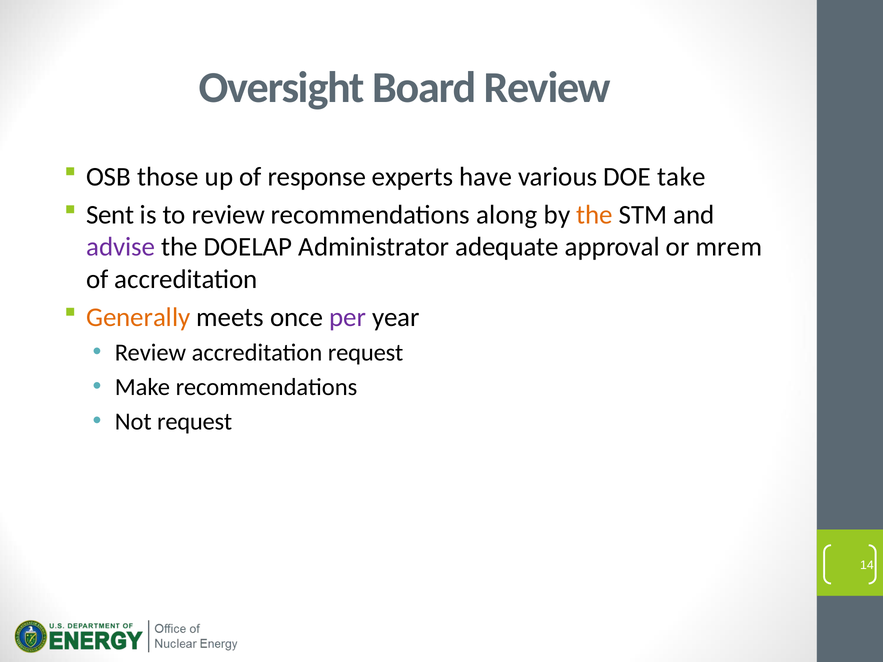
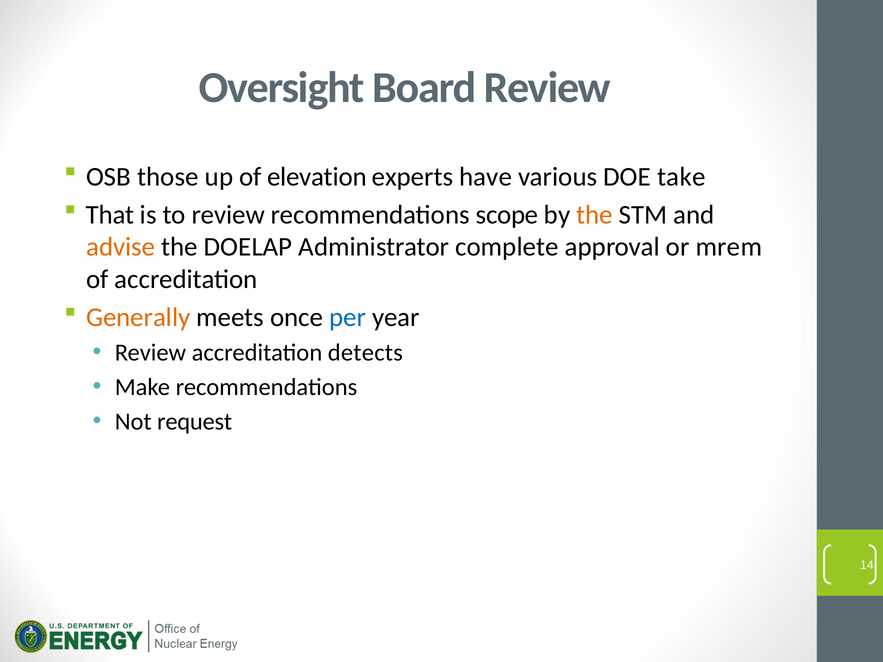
response: response -> elevation
Sent: Sent -> That
along: along -> scope
advise colour: purple -> orange
adequate: adequate -> complete
per colour: purple -> blue
accreditation request: request -> detects
